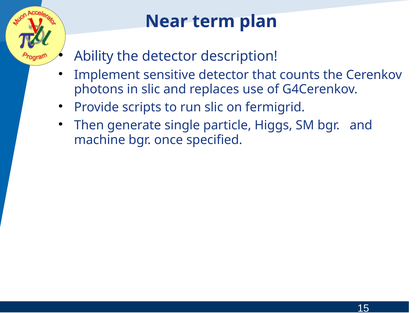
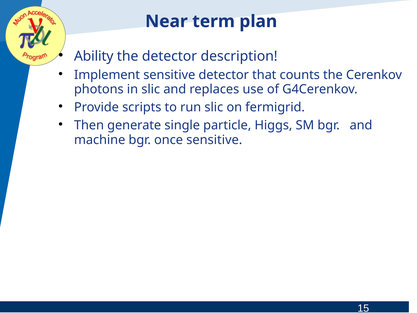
once specified: specified -> sensitive
